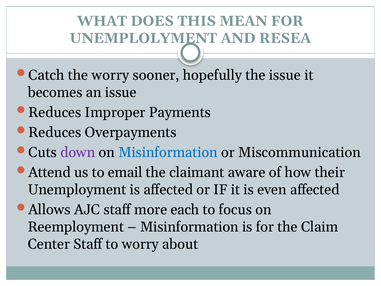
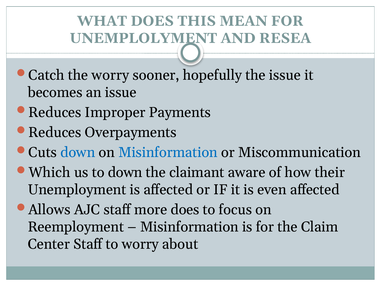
down at (78, 152) colour: purple -> blue
Attend: Attend -> Which
to email: email -> down
more each: each -> does
